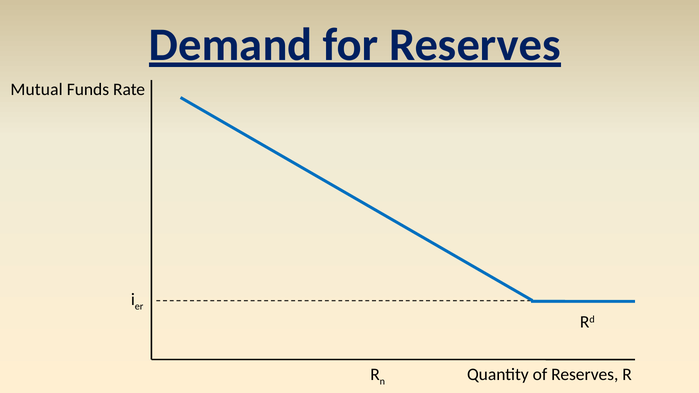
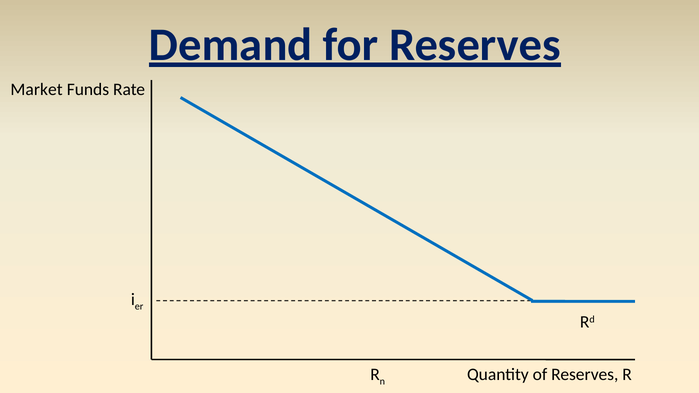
Mutual: Mutual -> Market
